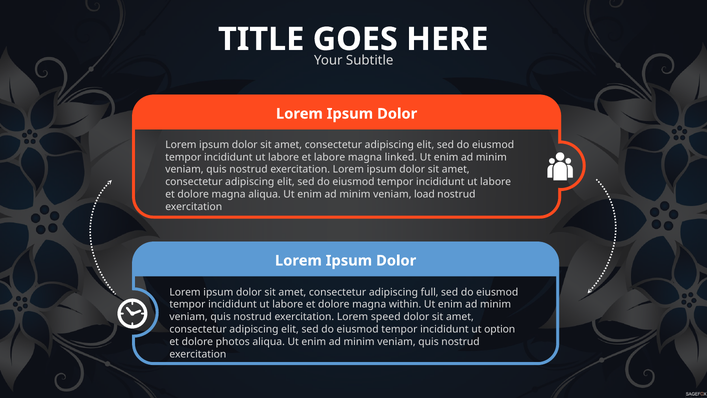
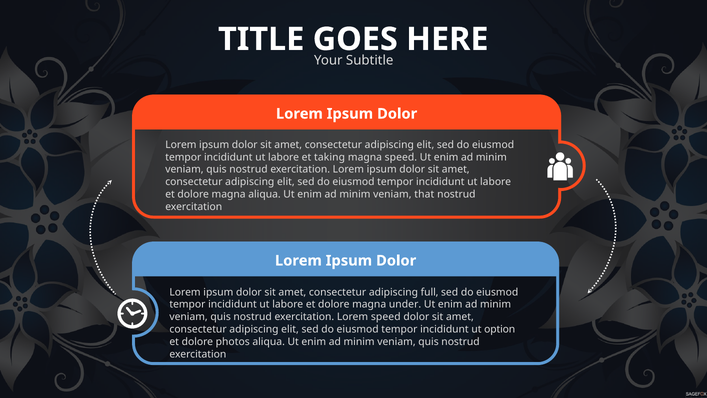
et labore: labore -> taking
magna linked: linked -> speed
load: load -> that
within: within -> under
